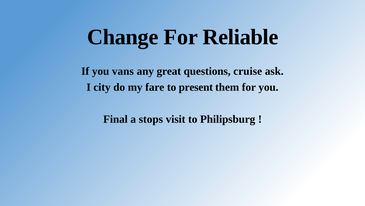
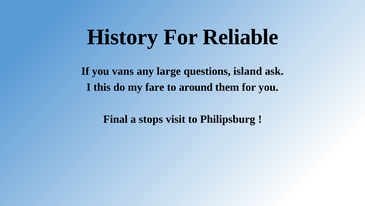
Change: Change -> History
great: great -> large
cruise: cruise -> island
city: city -> this
present: present -> around
